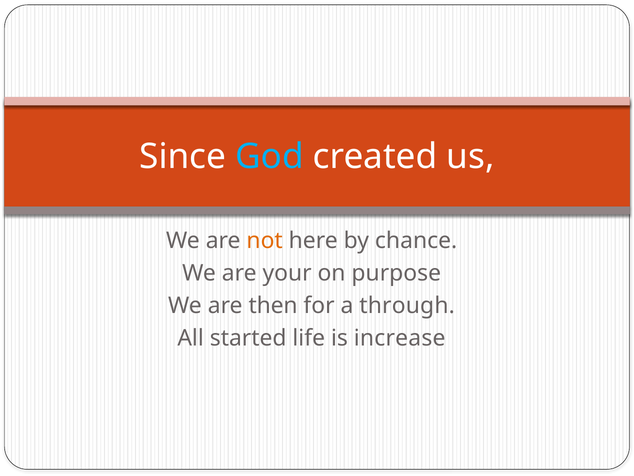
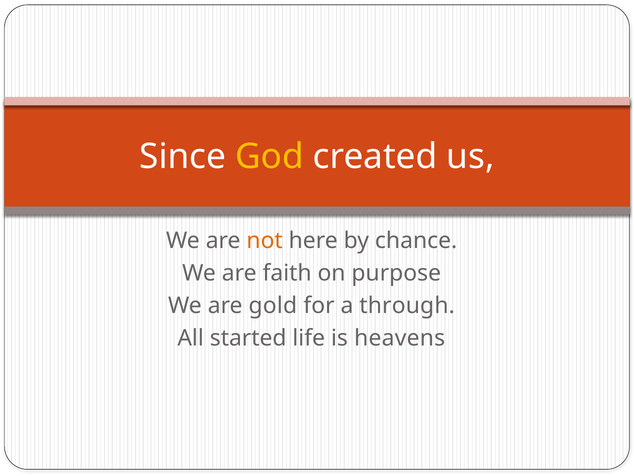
God colour: light blue -> yellow
your: your -> faith
then: then -> gold
increase: increase -> heavens
